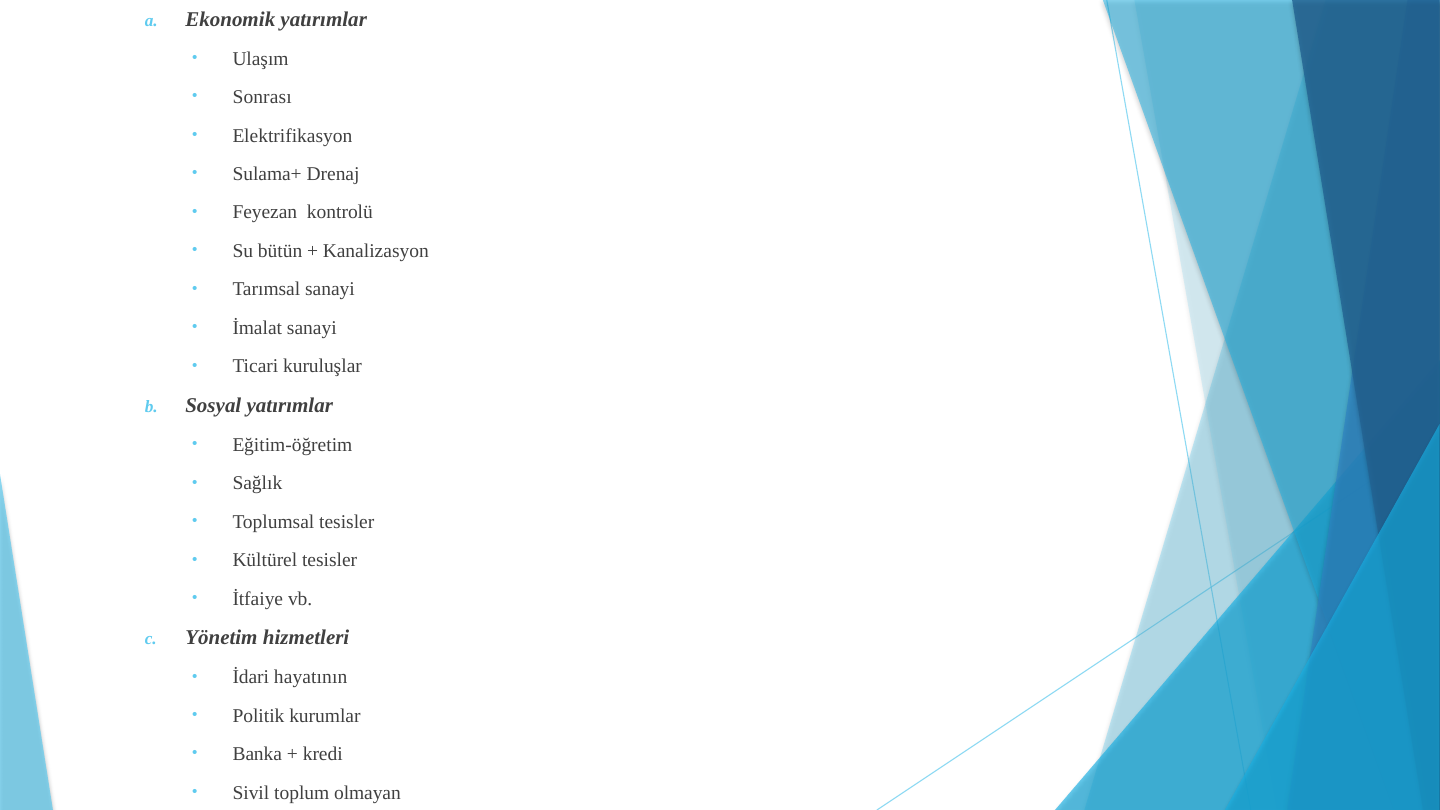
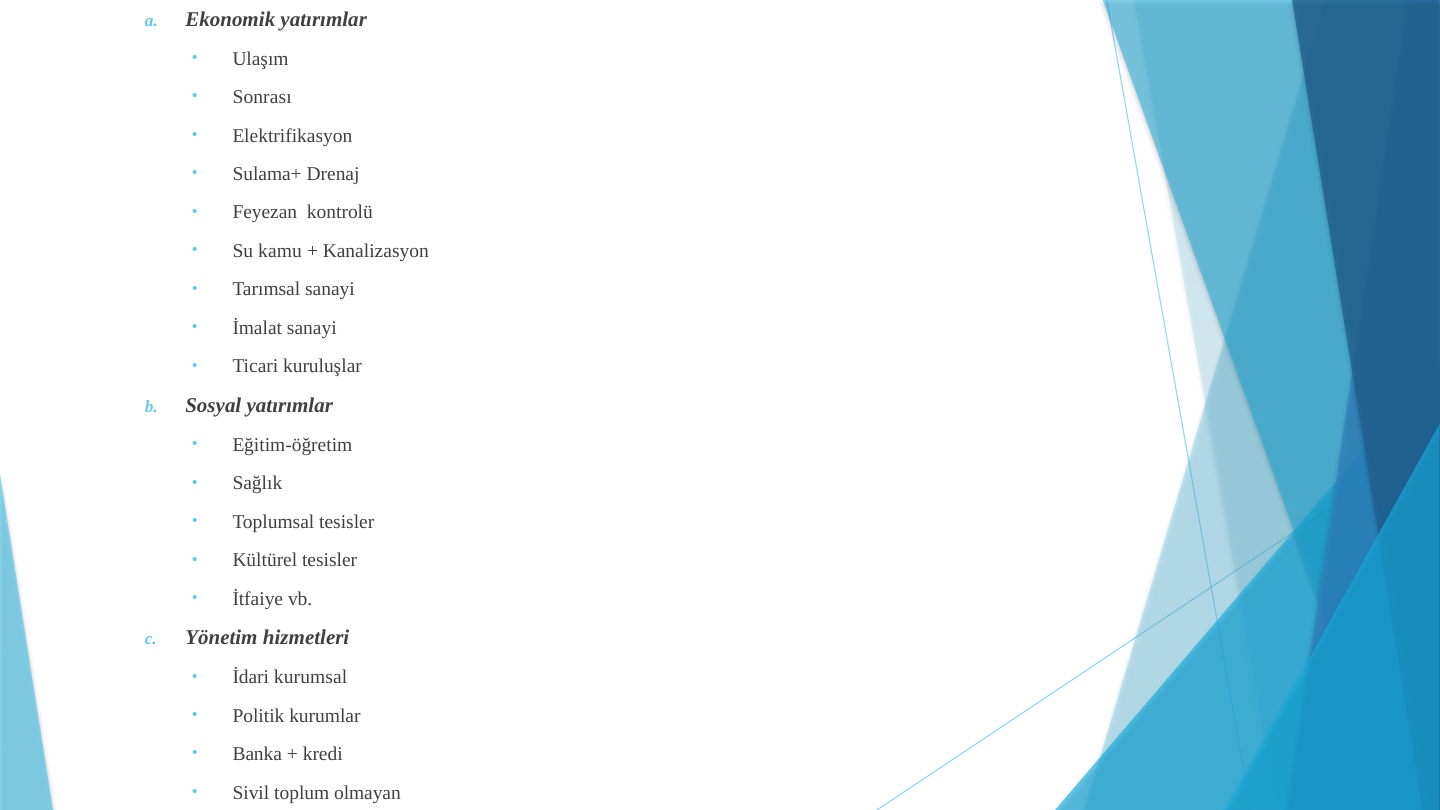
bütün: bütün -> kamu
hayatının: hayatının -> kurumsal
